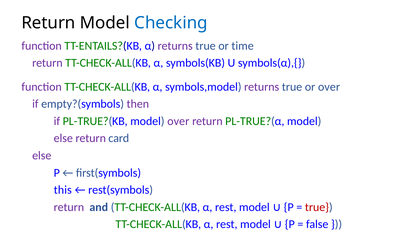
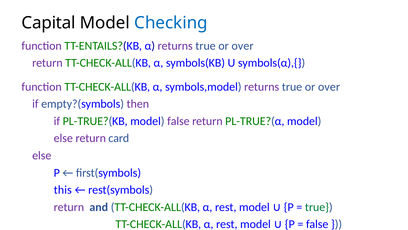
Return at (48, 23): Return -> Capital
time at (243, 46): time -> over
model over: over -> false
true at (317, 207) colour: red -> green
